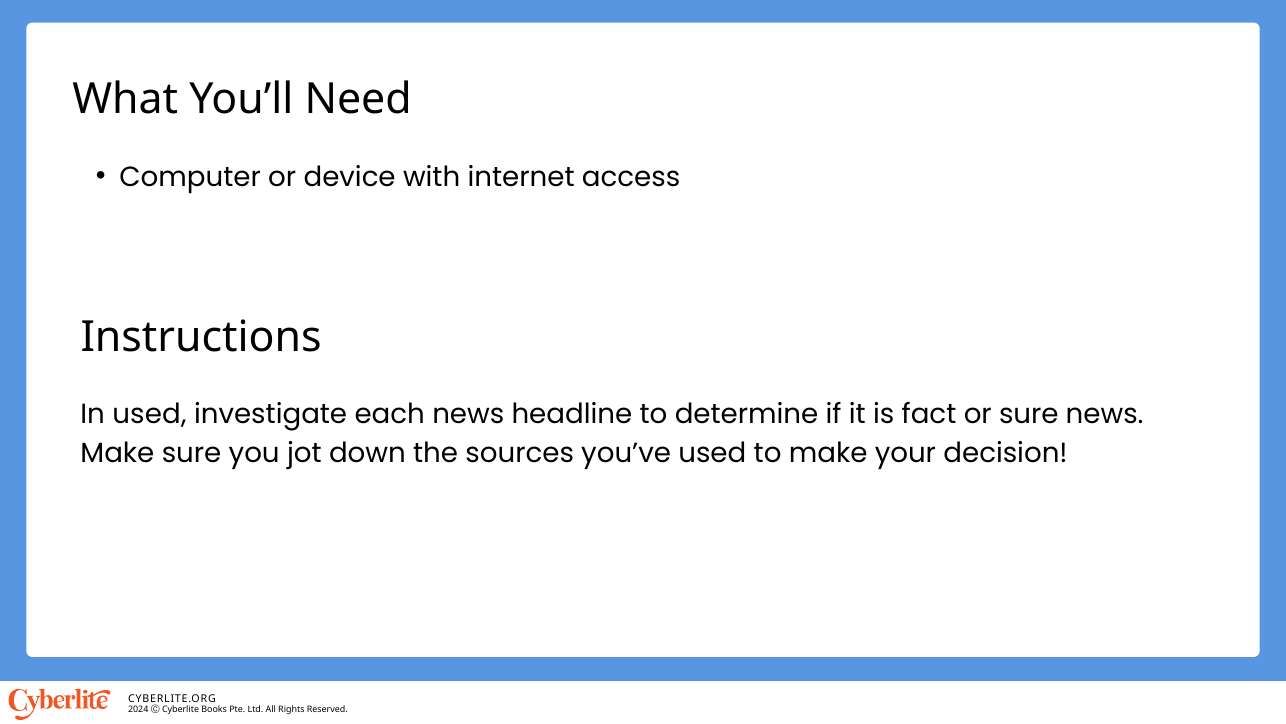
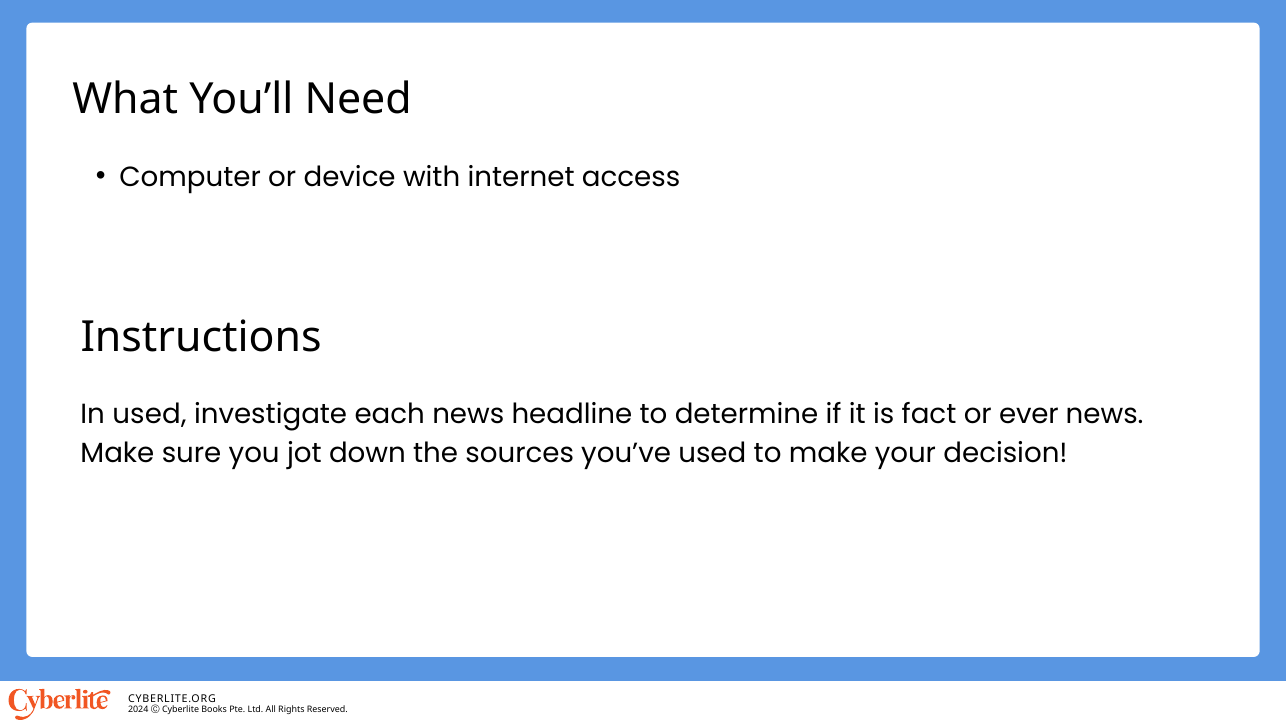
or sure: sure -> ever
